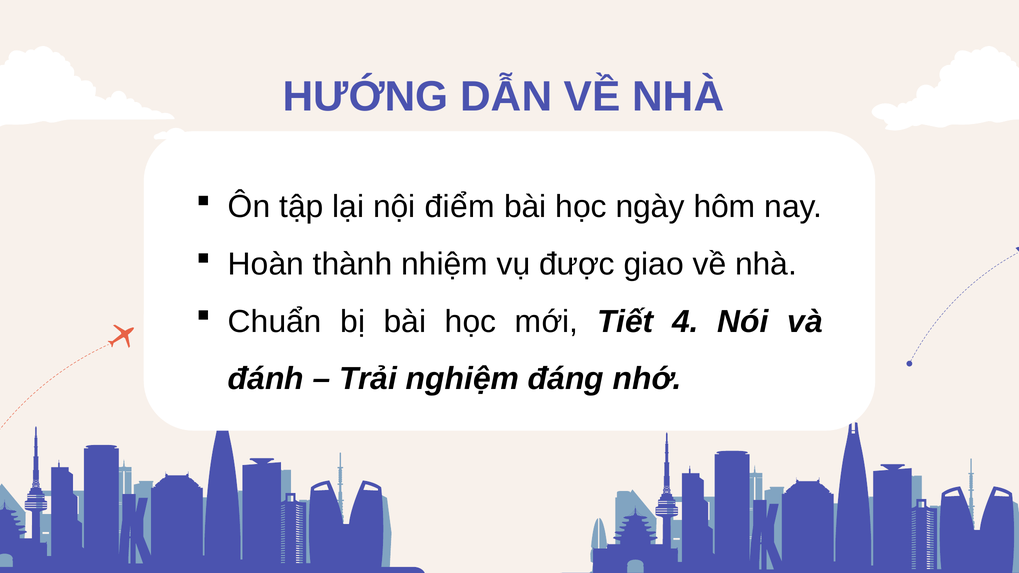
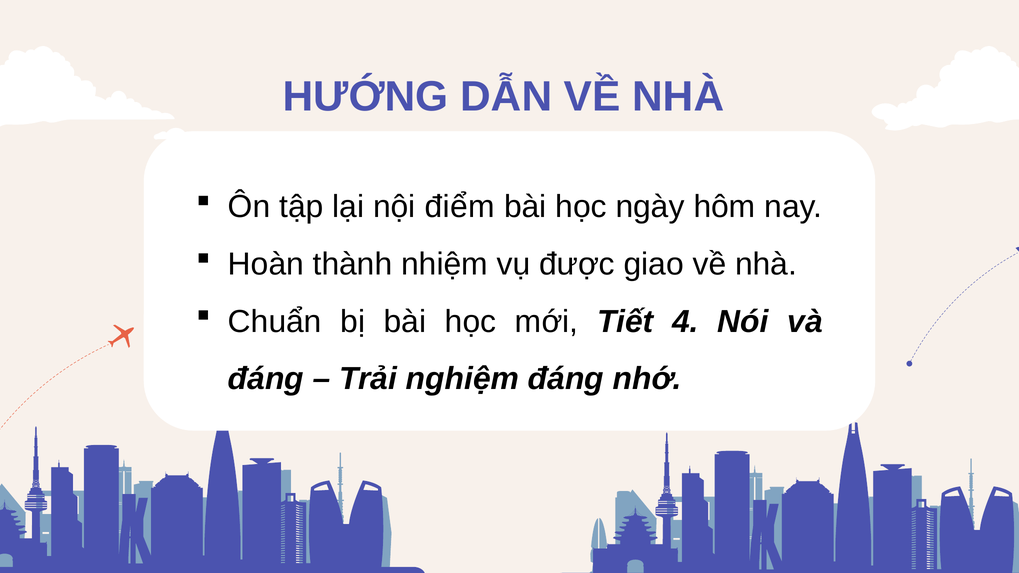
đánh at (266, 379): đánh -> đáng
